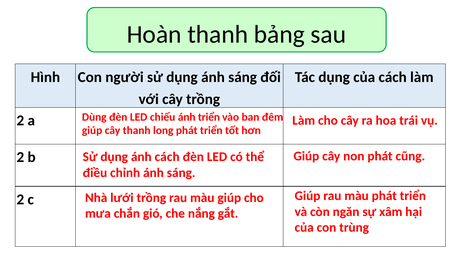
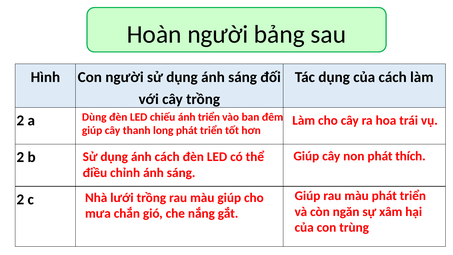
Hoàn thanh: thanh -> người
cũng: cũng -> thích
